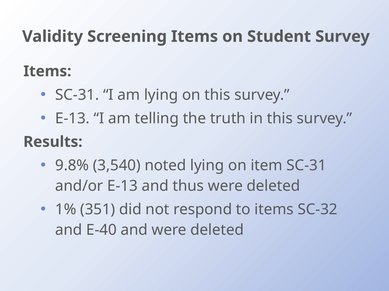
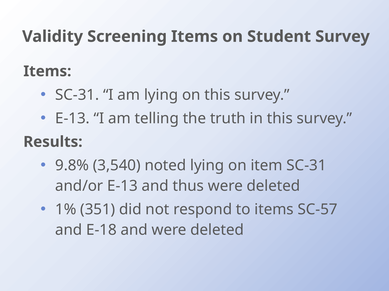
SC-32: SC-32 -> SC-57
E-40: E-40 -> E-18
